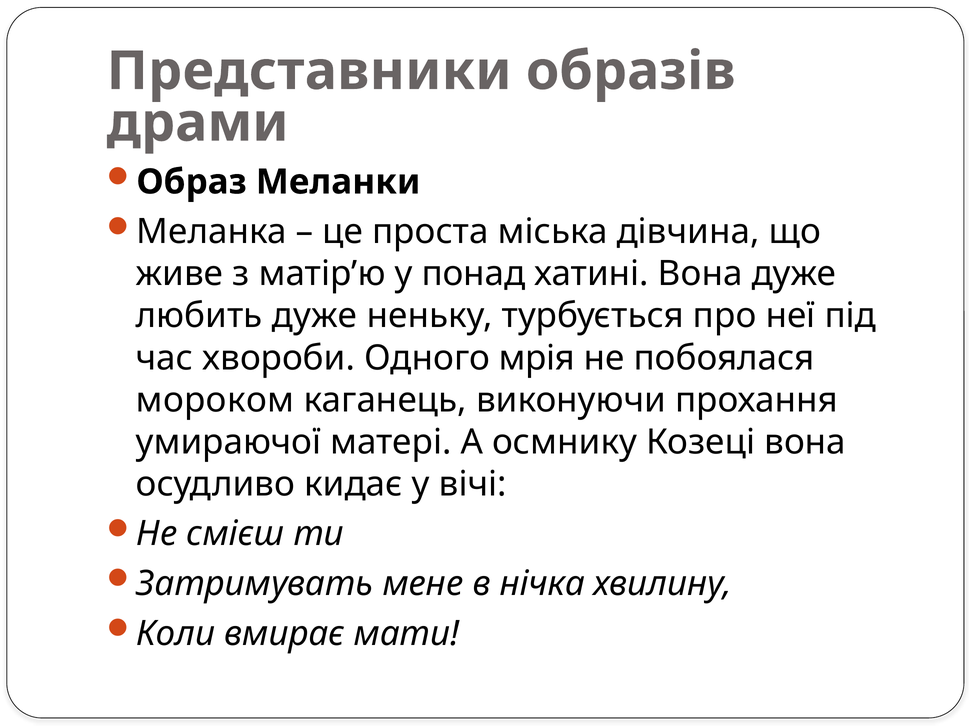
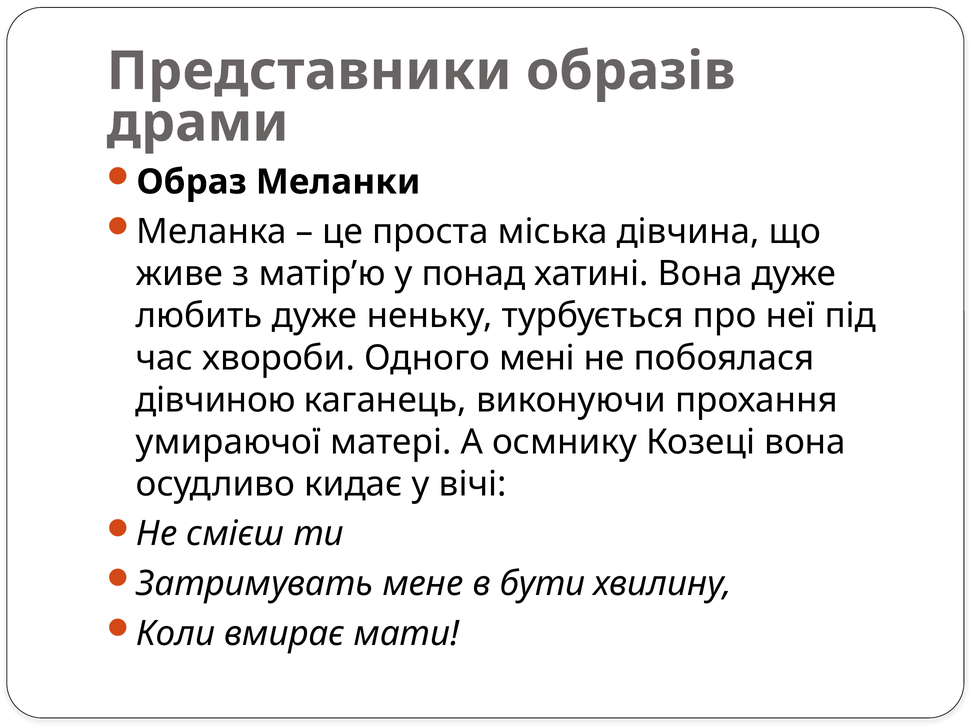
мрія: мрія -> мені
мороком: мороком -> дівчиною
нічка: нічка -> бути
